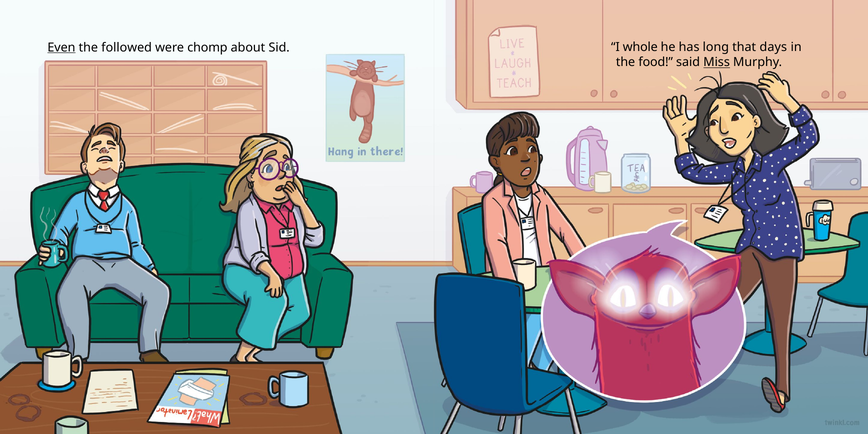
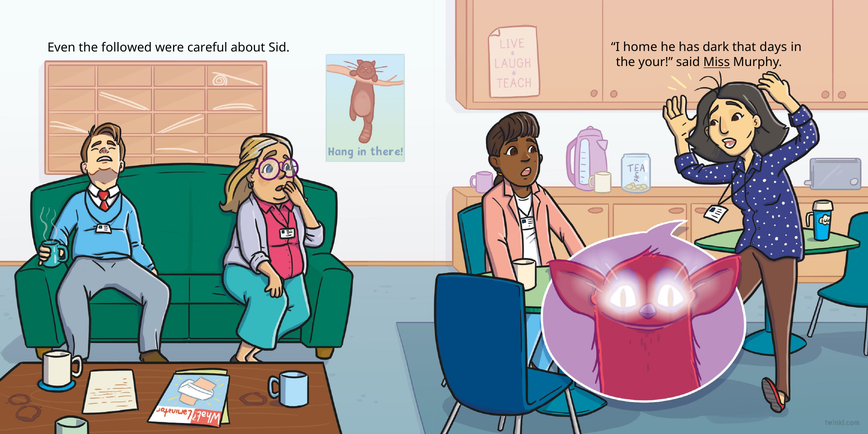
Even underline: present -> none
chomp: chomp -> careful
whole: whole -> home
long: long -> dark
food: food -> your
